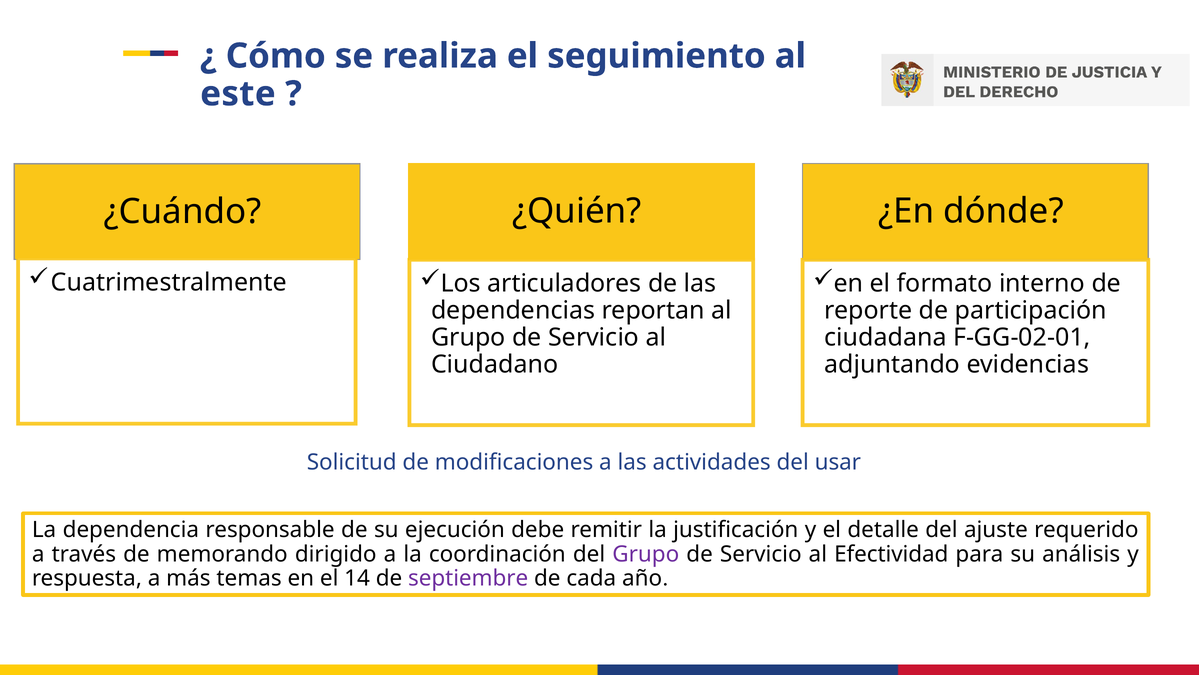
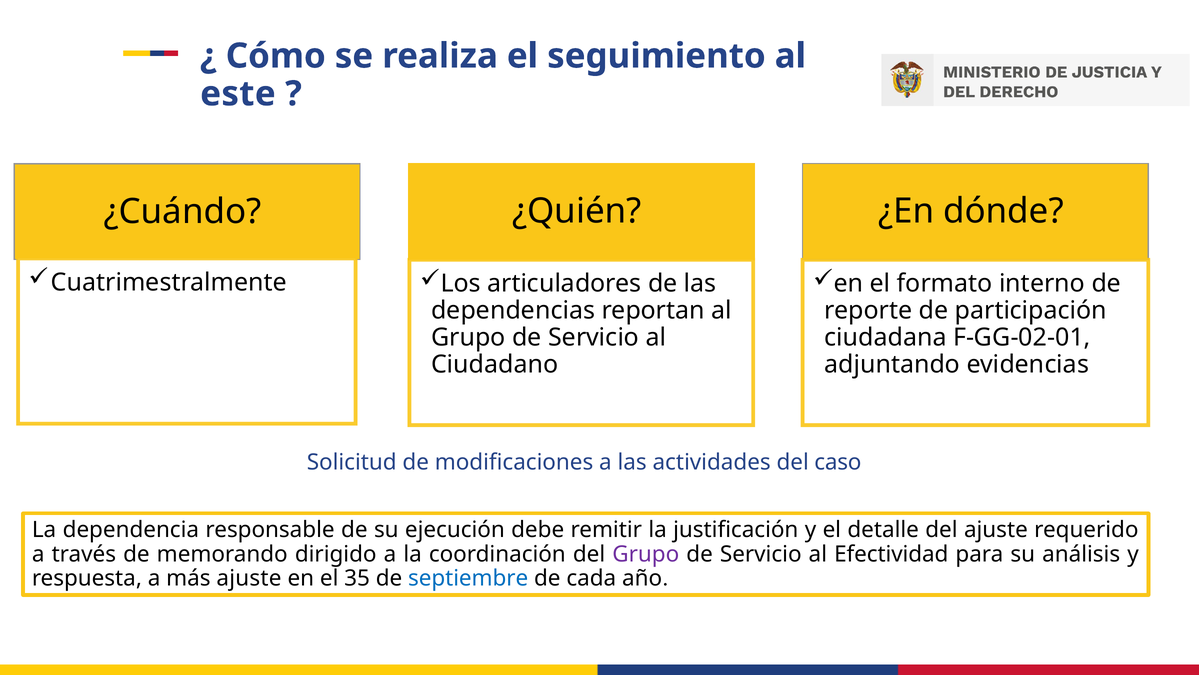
usar: usar -> caso
más temas: temas -> ajuste
14: 14 -> 35
septiembre colour: purple -> blue
